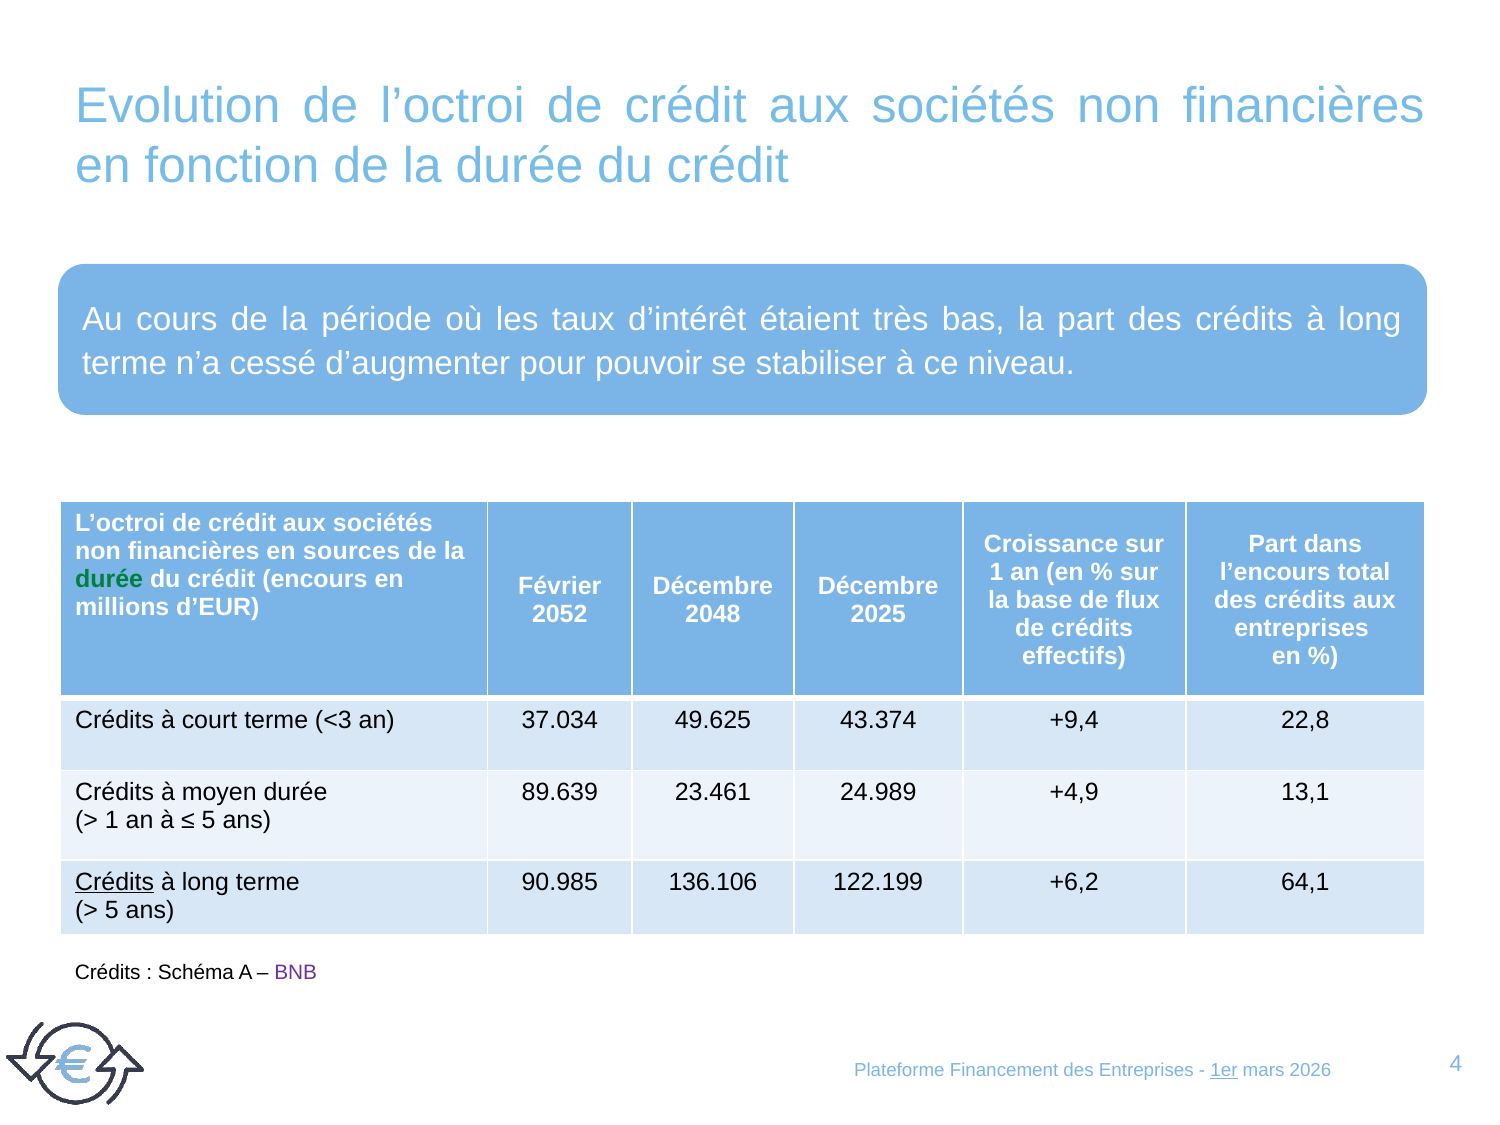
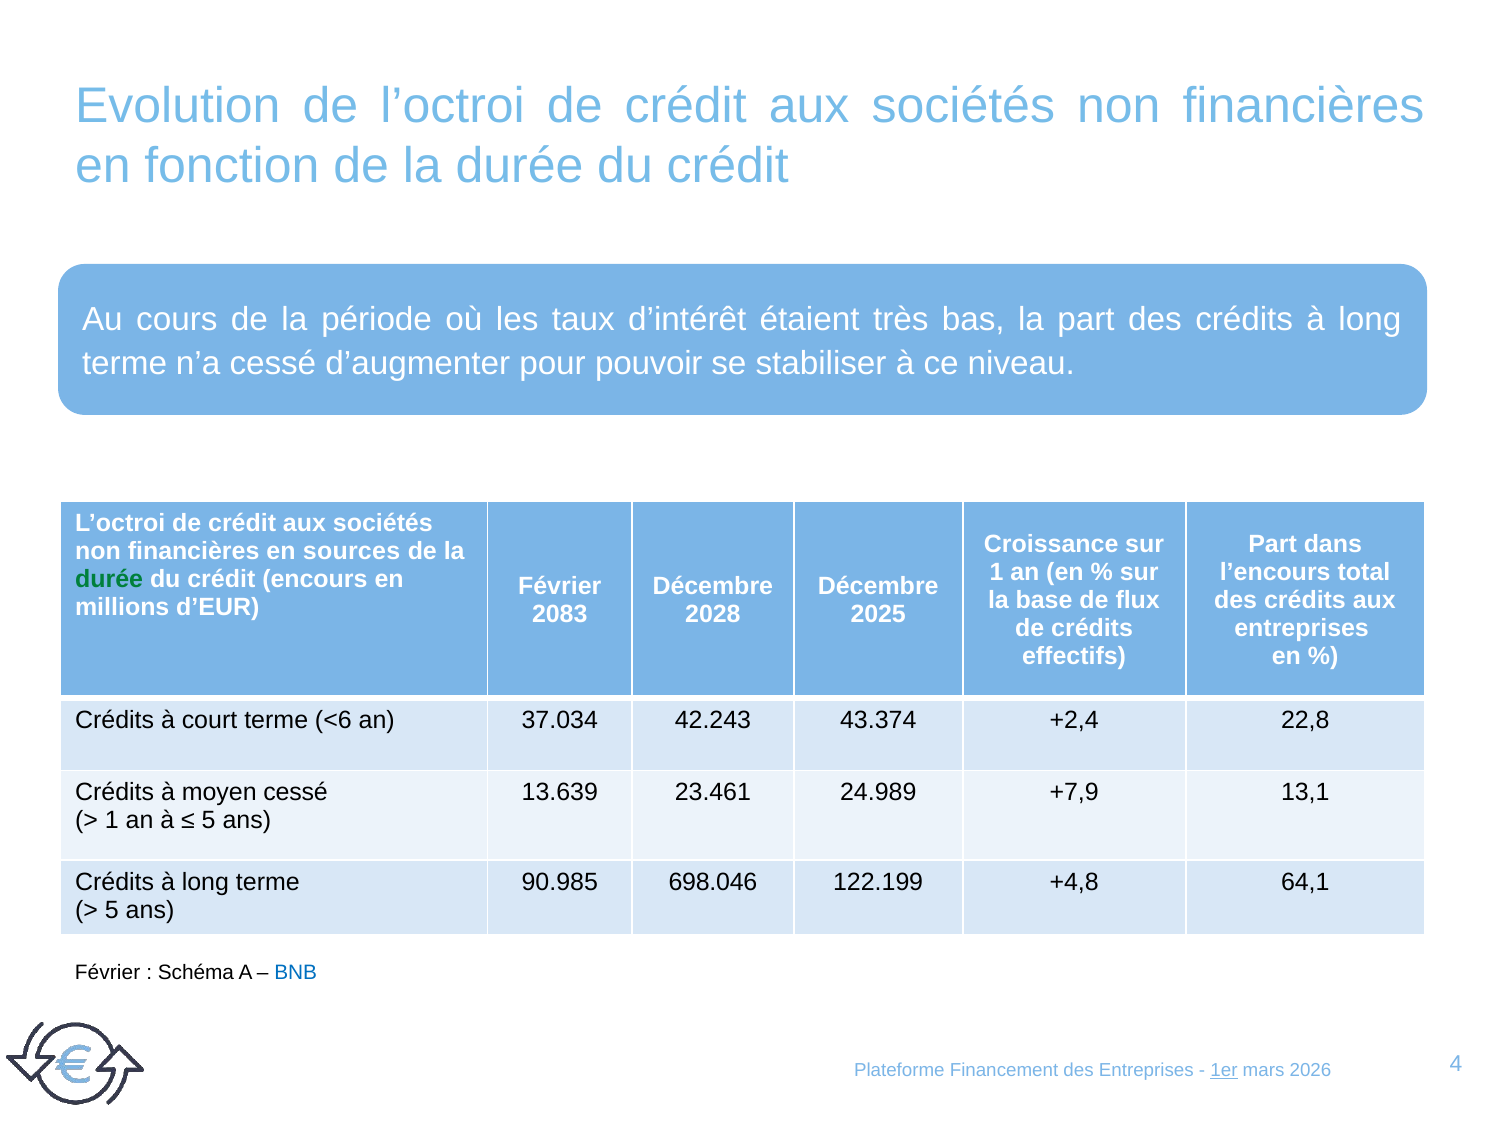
2052: 2052 -> 2083
2048: 2048 -> 2028
<3: <3 -> <6
49.625: 49.625 -> 42.243
+9,4: +9,4 -> +2,4
moyen durée: durée -> cessé
89.639: 89.639 -> 13.639
+4,9: +4,9 -> +7,9
Crédits at (115, 882) underline: present -> none
136.106: 136.106 -> 698.046
+6,2: +6,2 -> +4,8
Crédits at (108, 972): Crédits -> Février
BNB colour: purple -> blue
